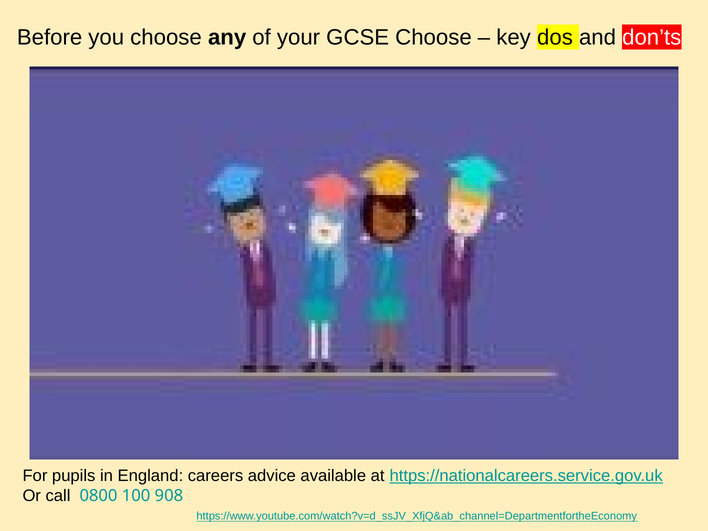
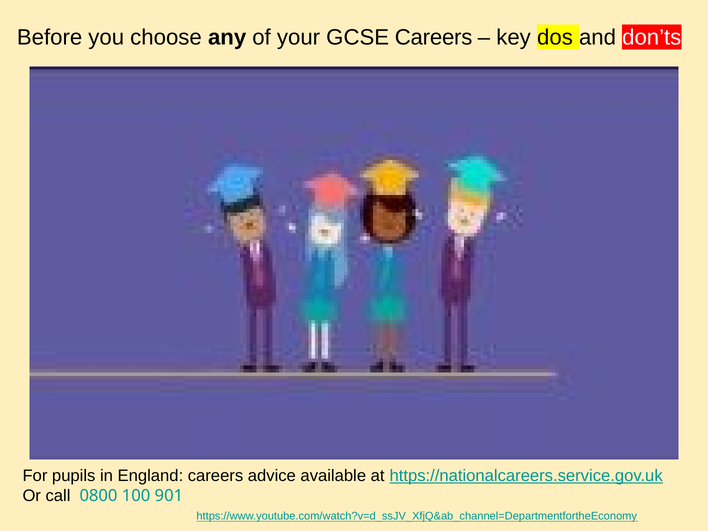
GCSE Choose: Choose -> Careers
908: 908 -> 901
